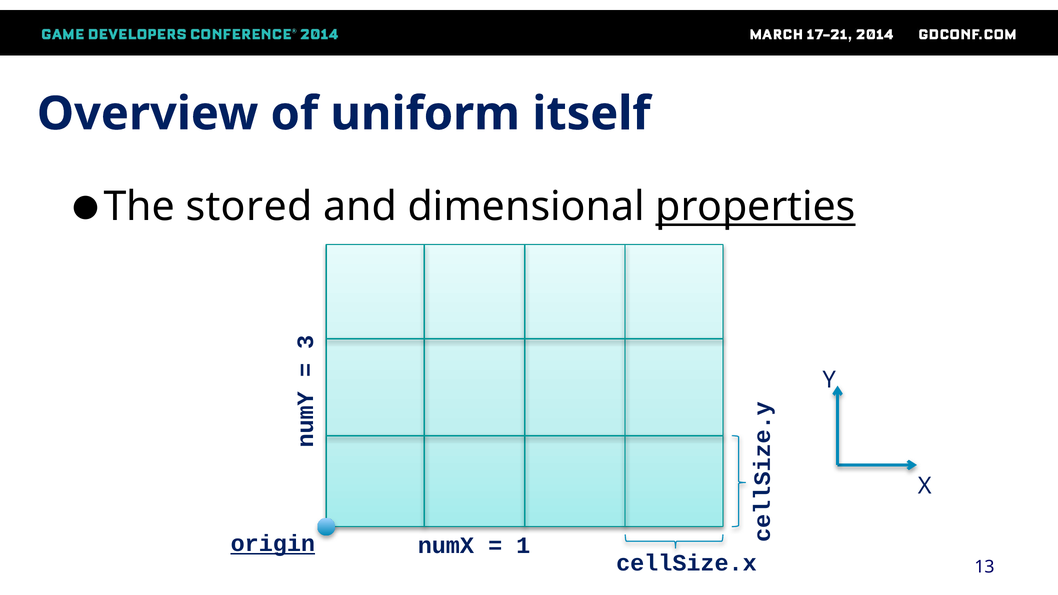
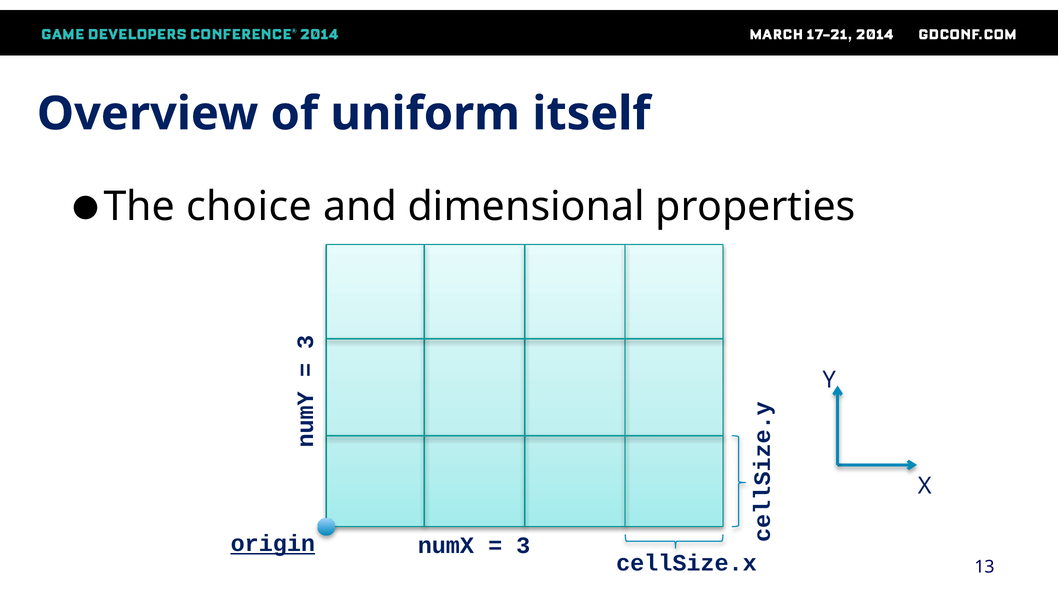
stored: stored -> choice
properties underline: present -> none
1 at (523, 546): 1 -> 3
